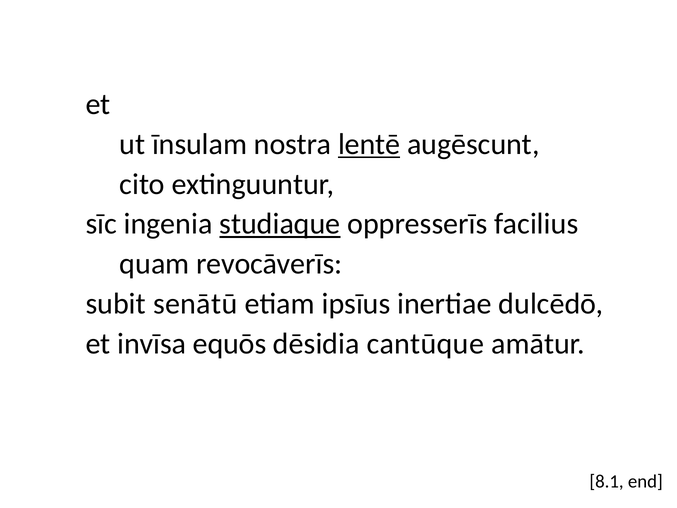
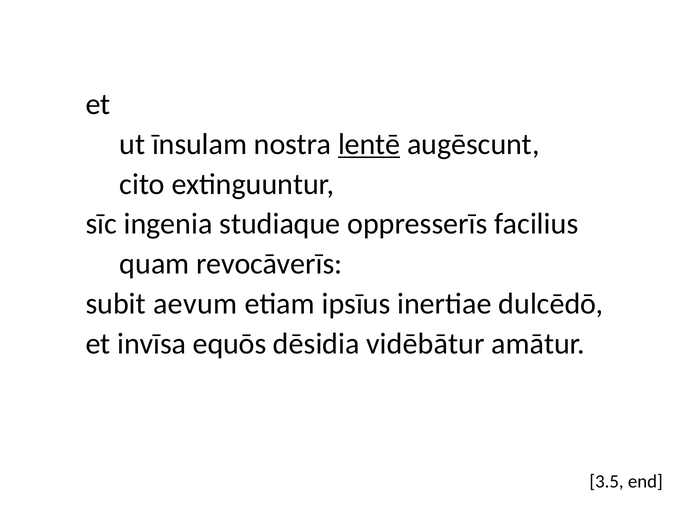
studiaque underline: present -> none
senātū: senātū -> aevum
cantūque: cantūque -> vidēbātur
8.1: 8.1 -> 3.5
